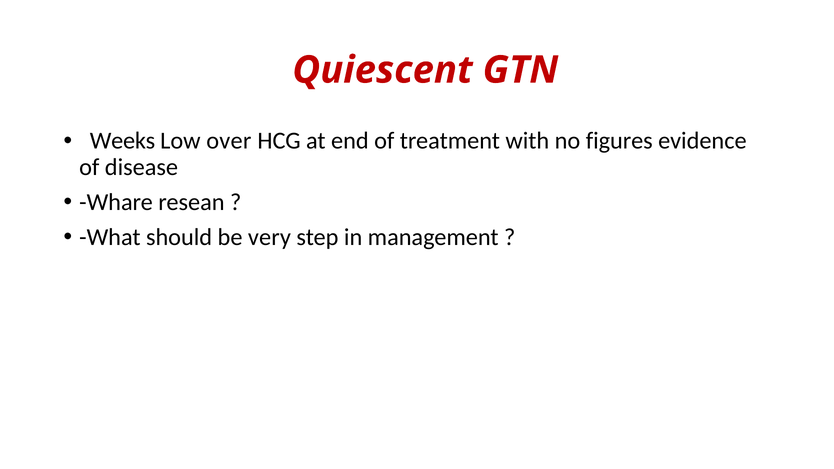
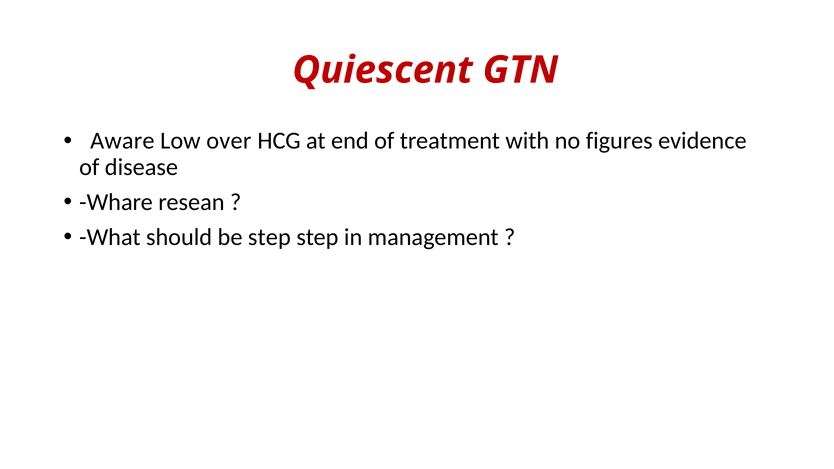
Weeks: Weeks -> Aware
be very: very -> step
